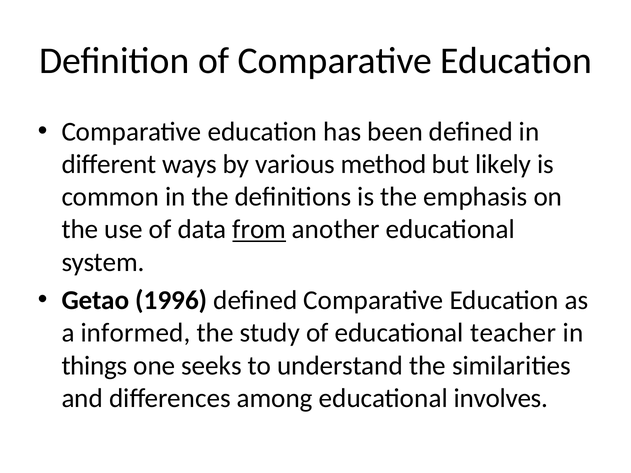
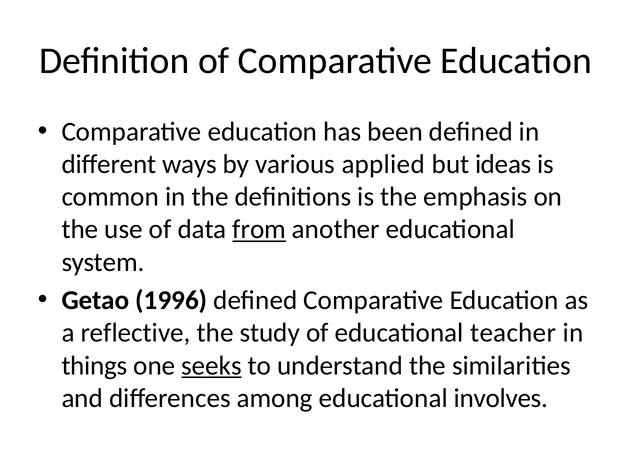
method: method -> applied
likely: likely -> ideas
informed: informed -> reflective
seeks underline: none -> present
